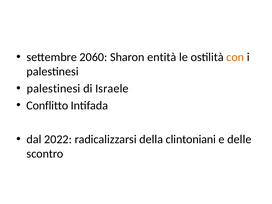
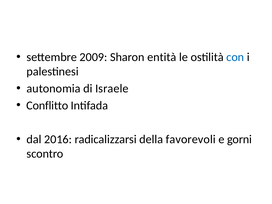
2060: 2060 -> 2009
con colour: orange -> blue
palestinesi at (54, 89): palestinesi -> autonomia
2022: 2022 -> 2016
clintoniani: clintoniani -> favorevoli
delle: delle -> gorni
